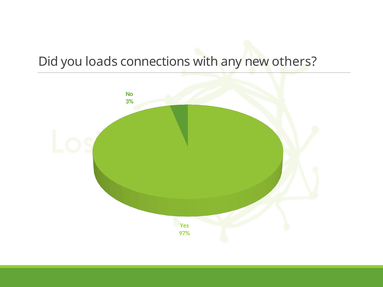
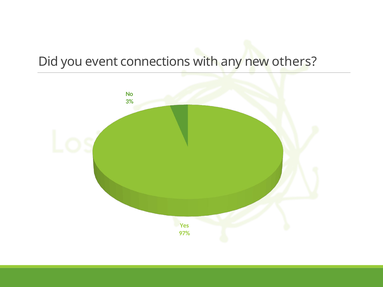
loads: loads -> event
